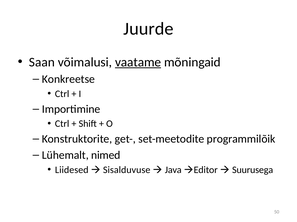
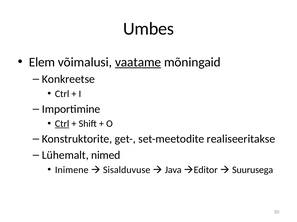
Juurde: Juurde -> Umbes
Saan: Saan -> Elem
Ctrl at (62, 124) underline: none -> present
programmilõik: programmilõik -> realiseeritakse
Liidesed: Liidesed -> Inimene
